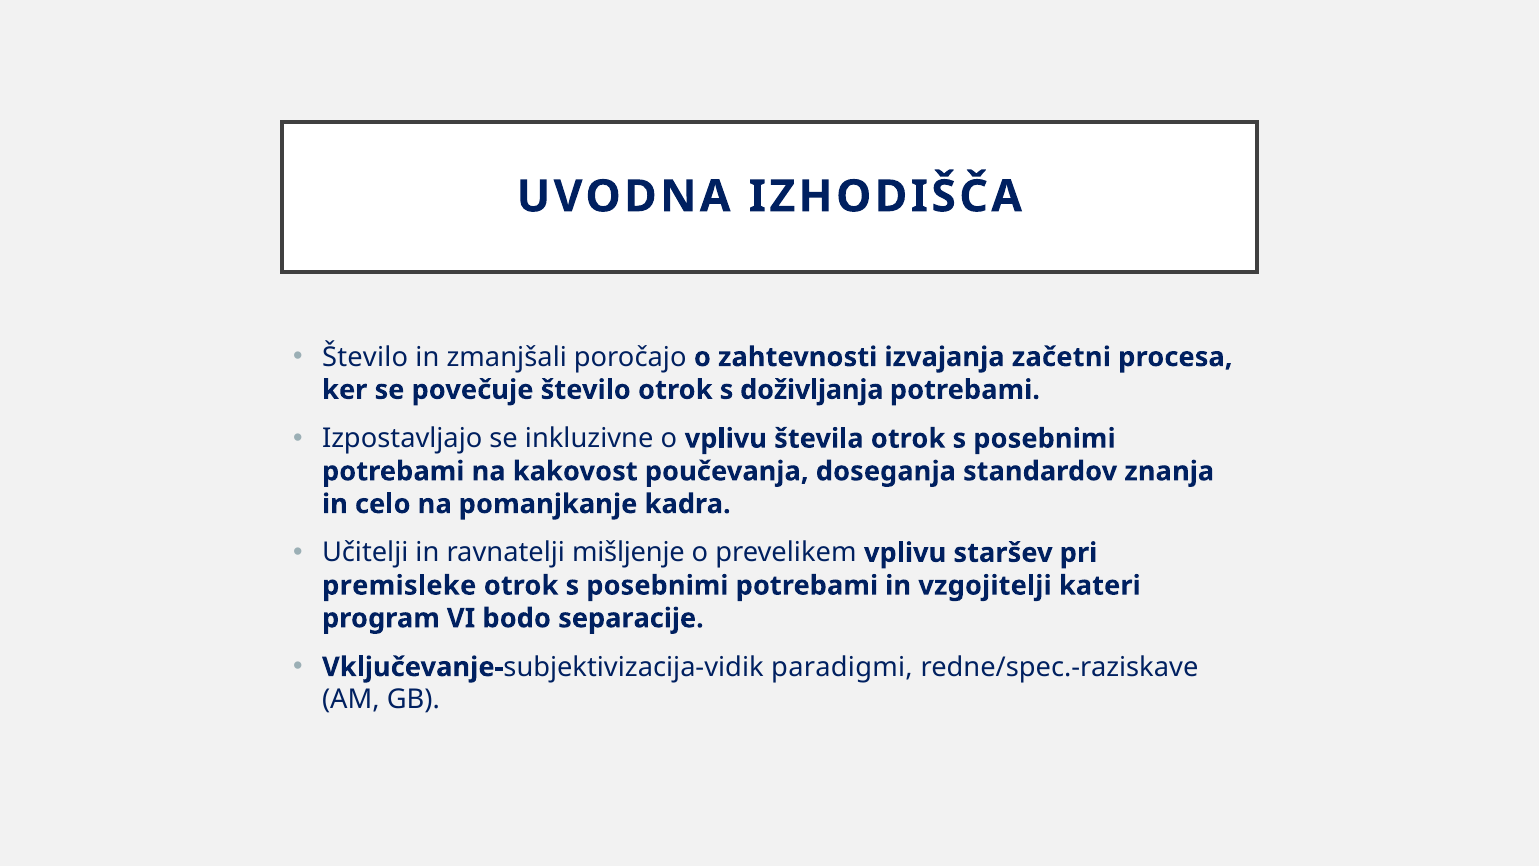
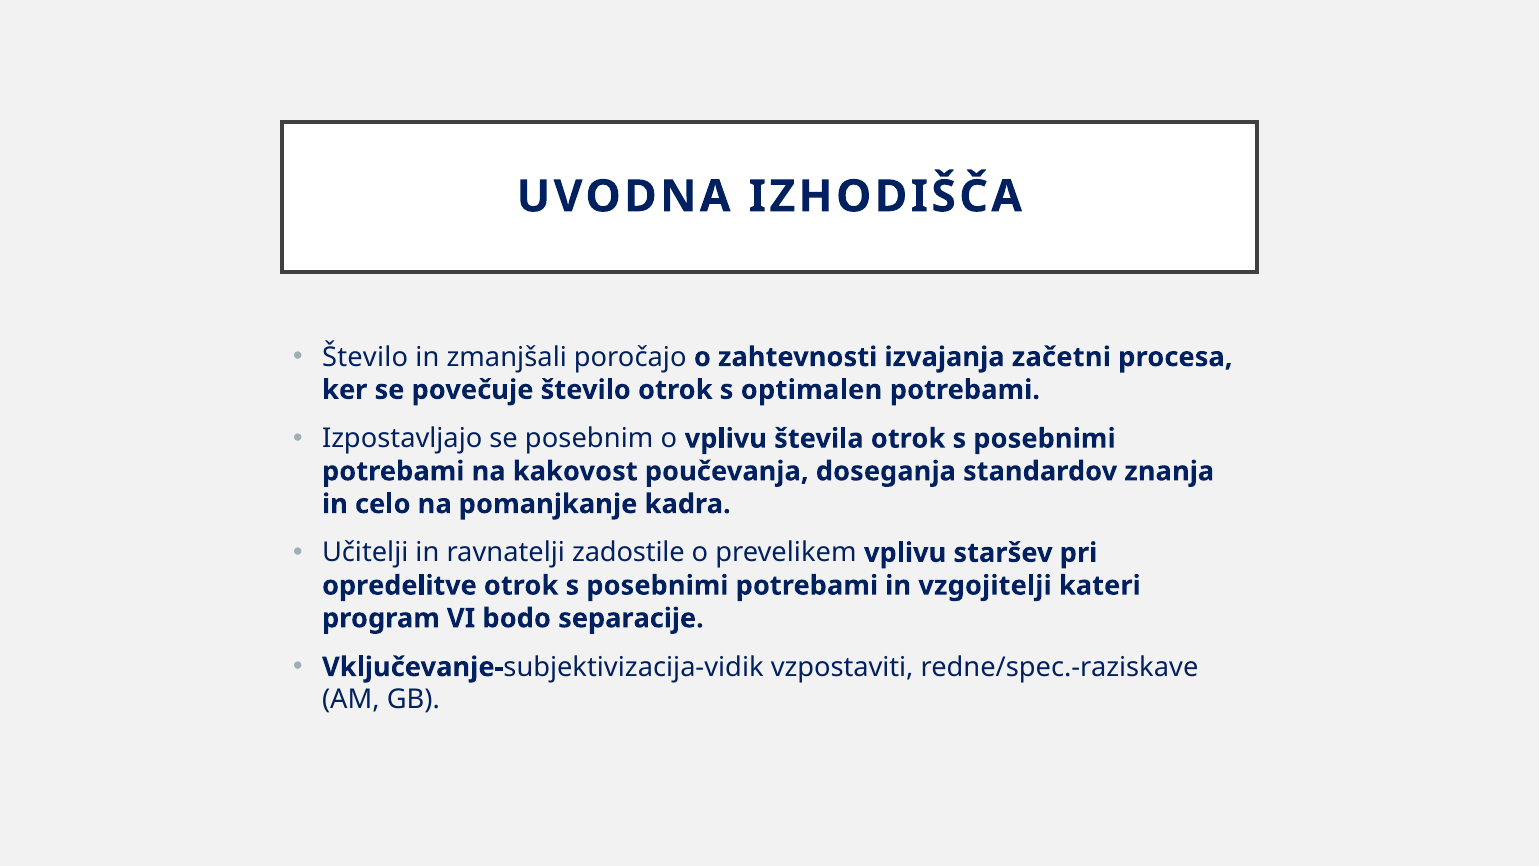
doživljanja: doživljanja -> optimalen
inkluzivne: inkluzivne -> posebnim
mišljenje: mišljenje -> zadostile
premisleke: premisleke -> opredelitve
paradigmi: paradigmi -> vzpostaviti
